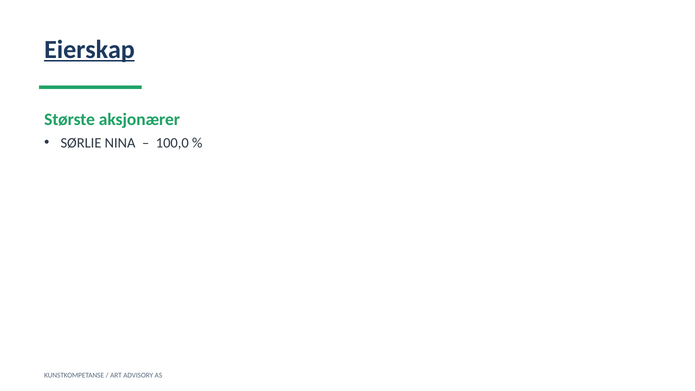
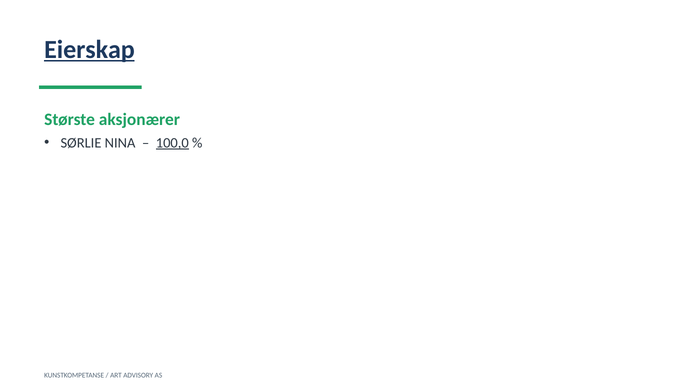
100,0 underline: none -> present
